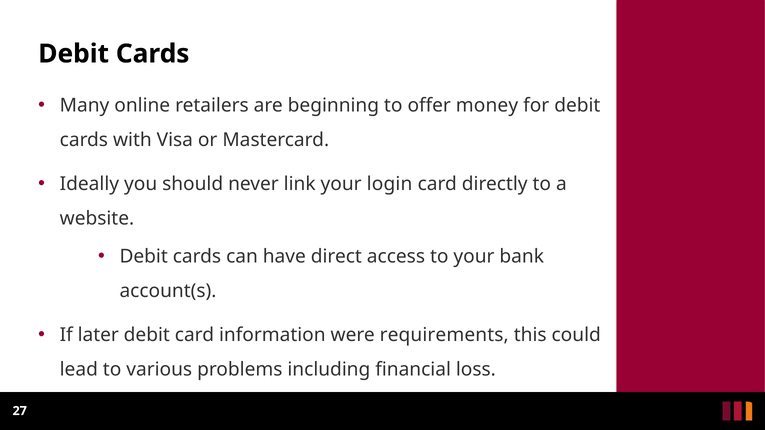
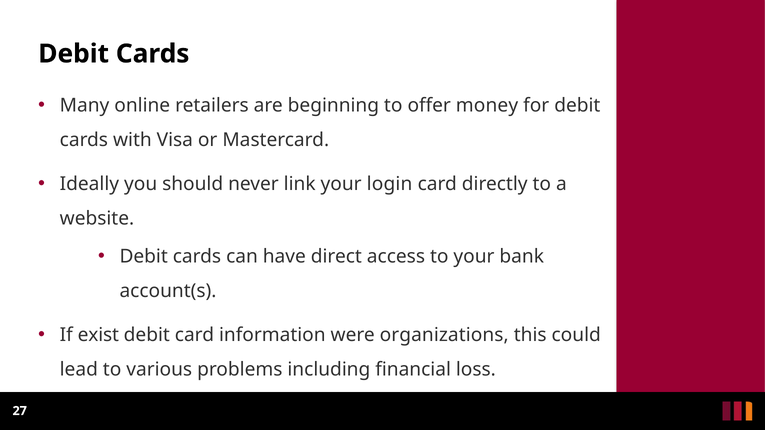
later: later -> exist
requirements: requirements -> organizations
